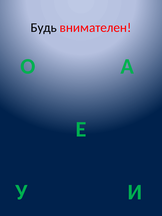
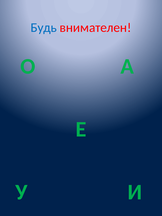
Будь colour: black -> blue
